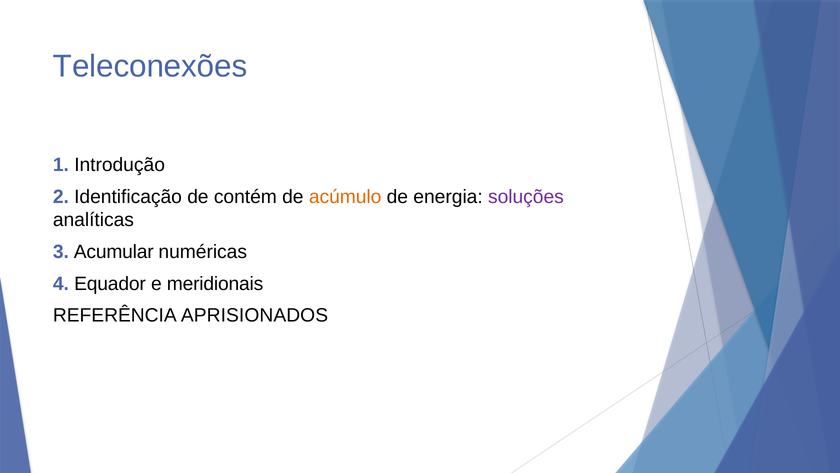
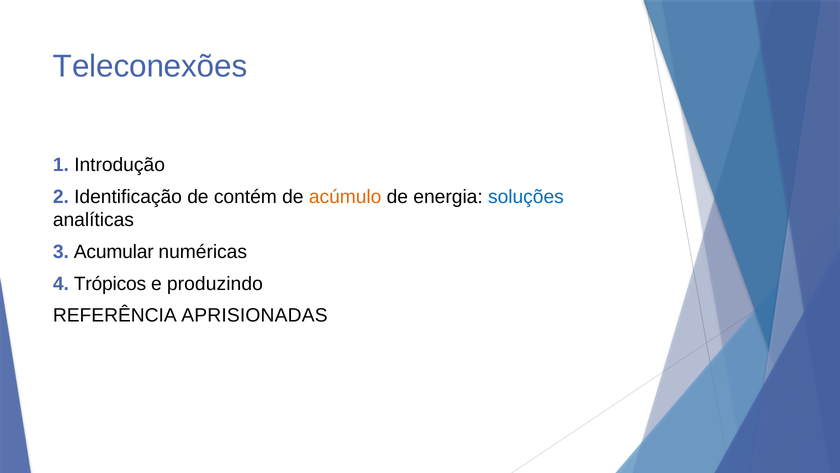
soluções colour: purple -> blue
Equador: Equador -> Trópicos
meridionais: meridionais -> produzindo
APRISIONADOS: APRISIONADOS -> APRISIONADAS
